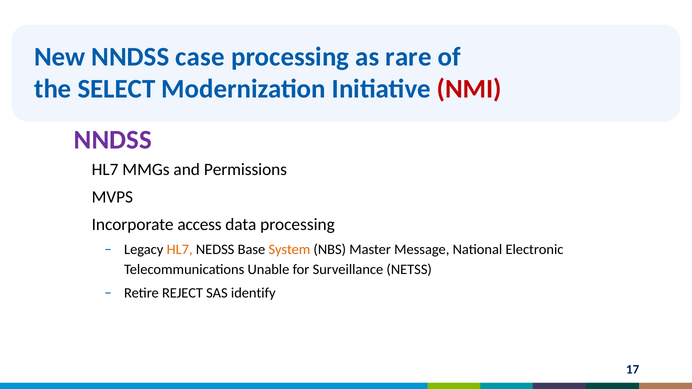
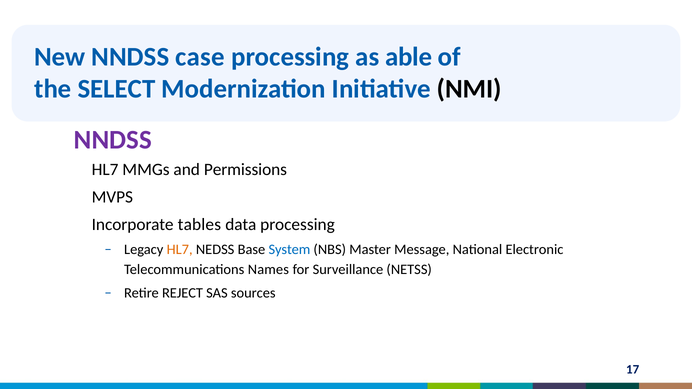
rare: rare -> able
NMI colour: red -> black
access: access -> tables
System colour: orange -> blue
Unable: Unable -> Names
identify: identify -> sources
